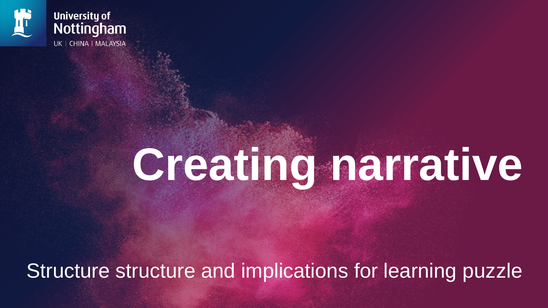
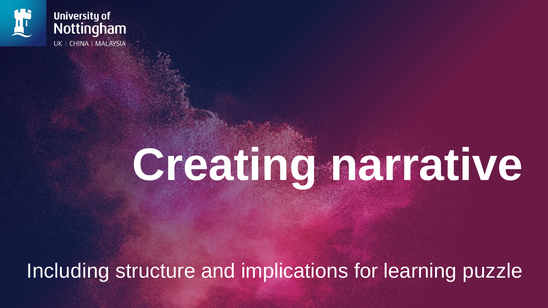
Structure at (68, 271): Structure -> Including
